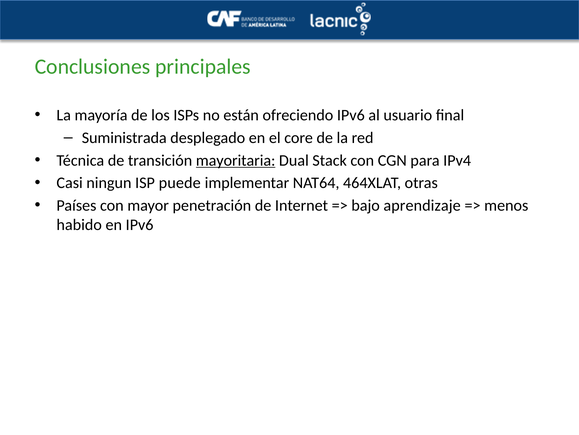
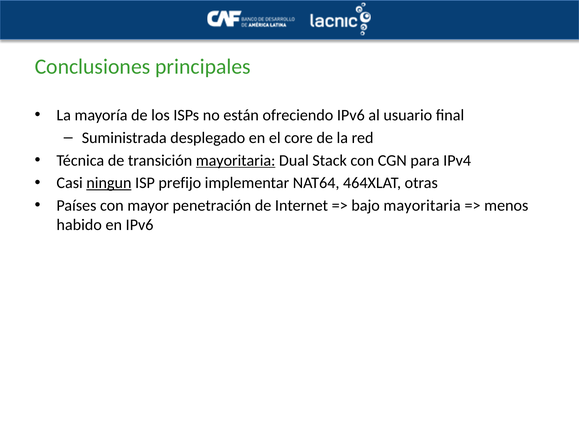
ningun underline: none -> present
puede: puede -> prefijo
bajo aprendizaje: aprendizaje -> mayoritaria
